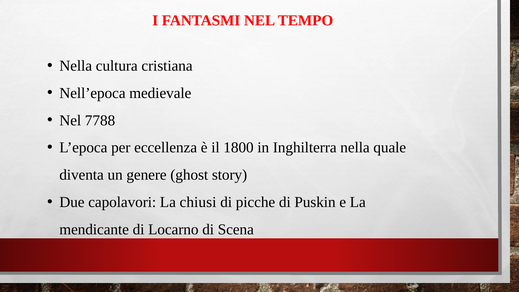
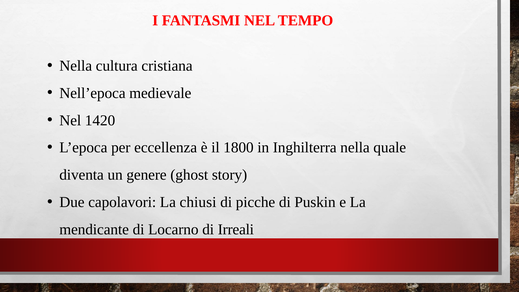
7788: 7788 -> 1420
Scena: Scena -> Irreali
